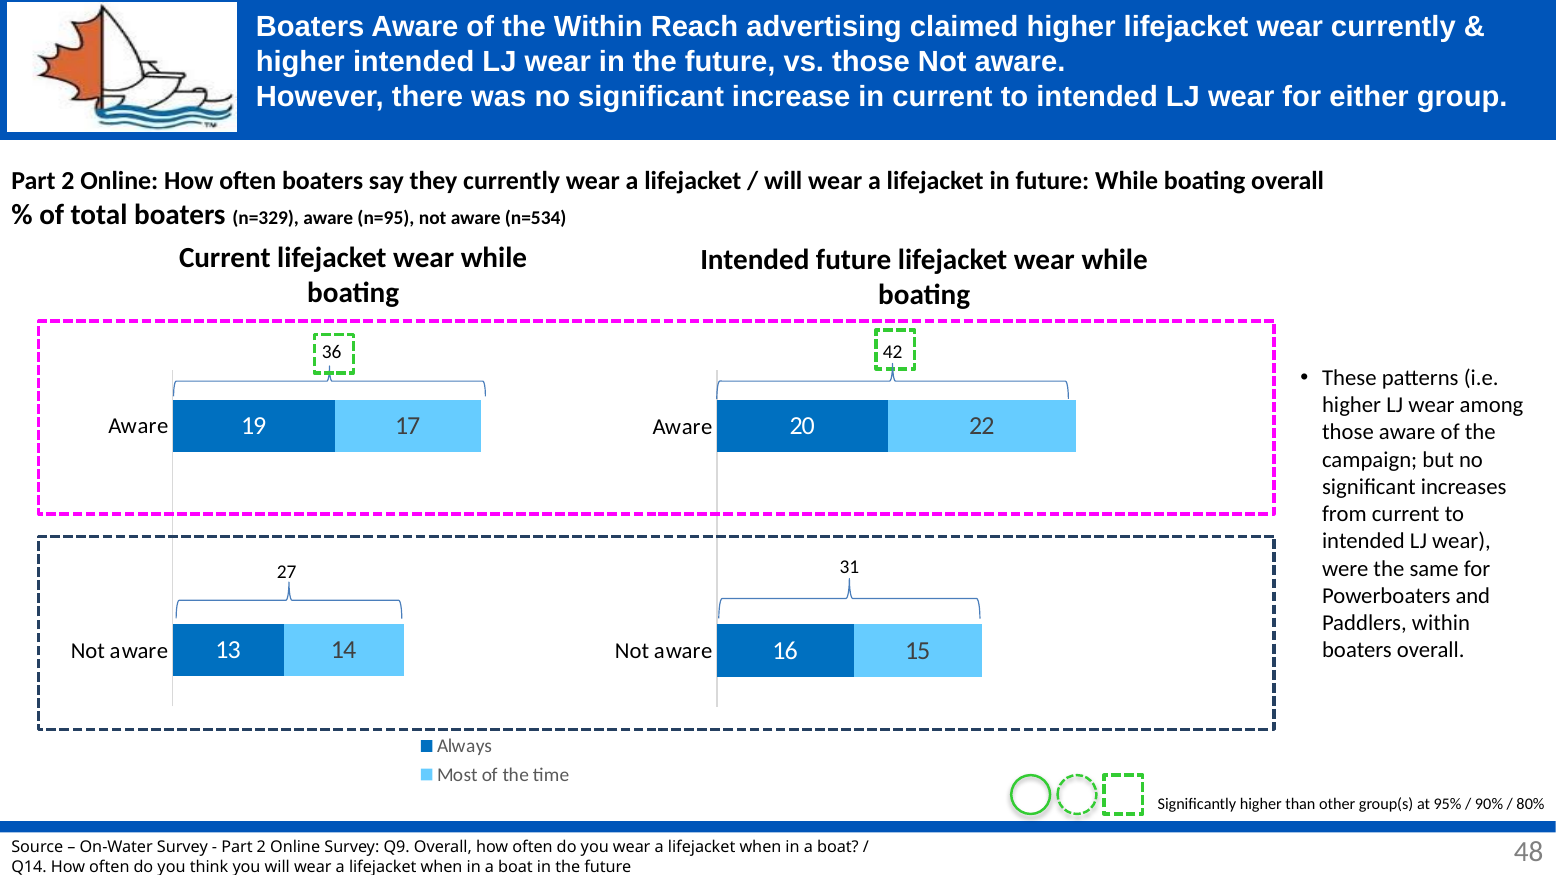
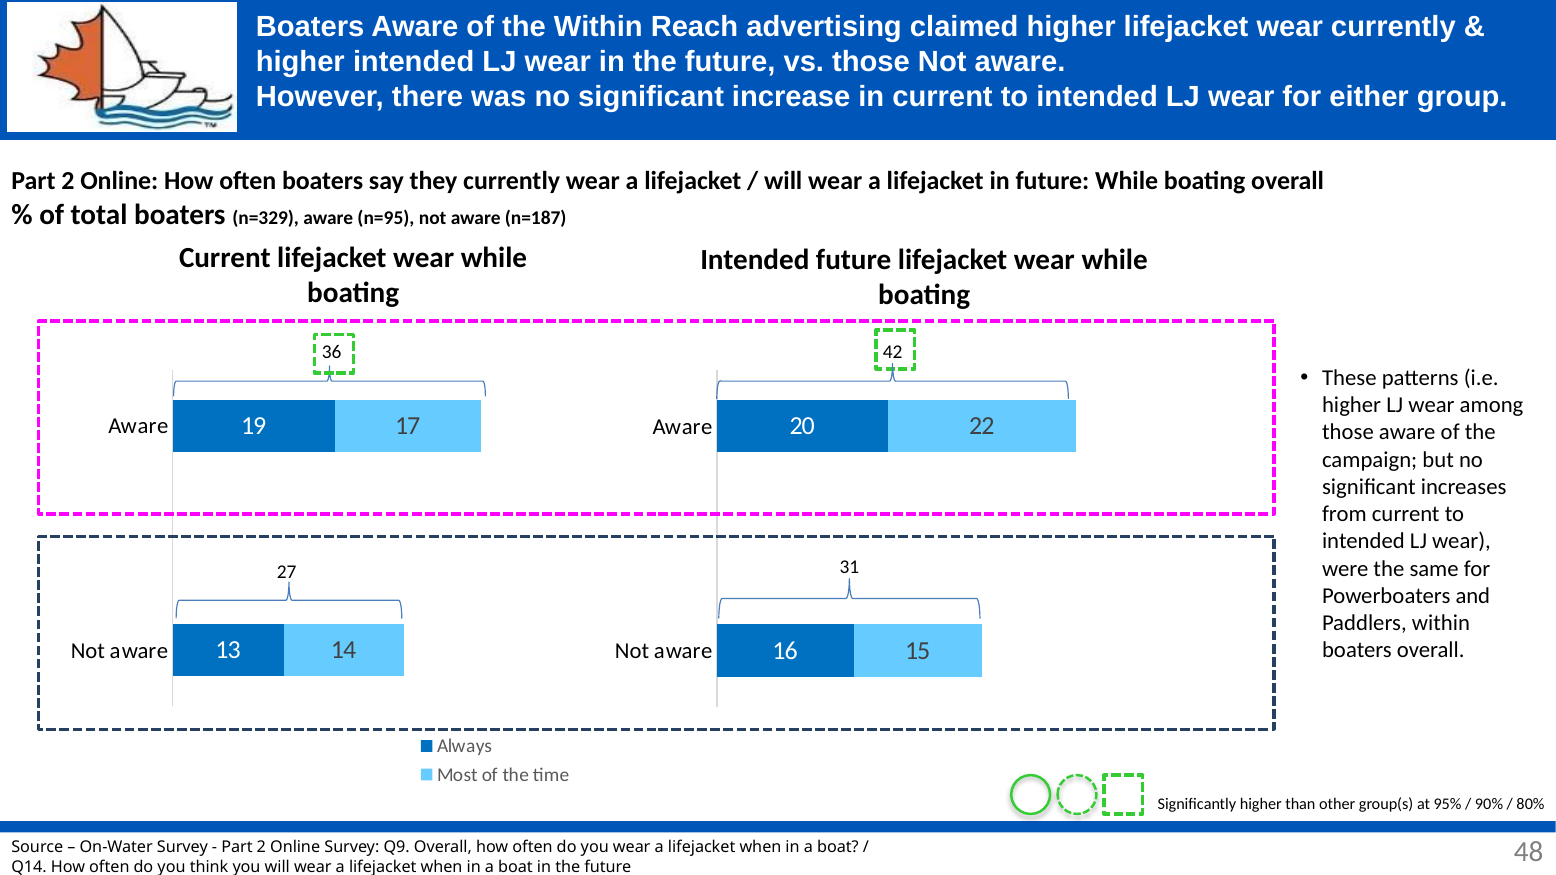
n=534: n=534 -> n=187
